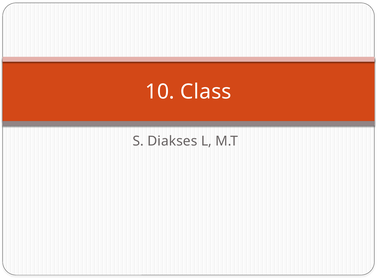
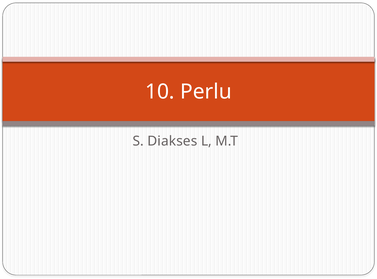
Class: Class -> Perlu
